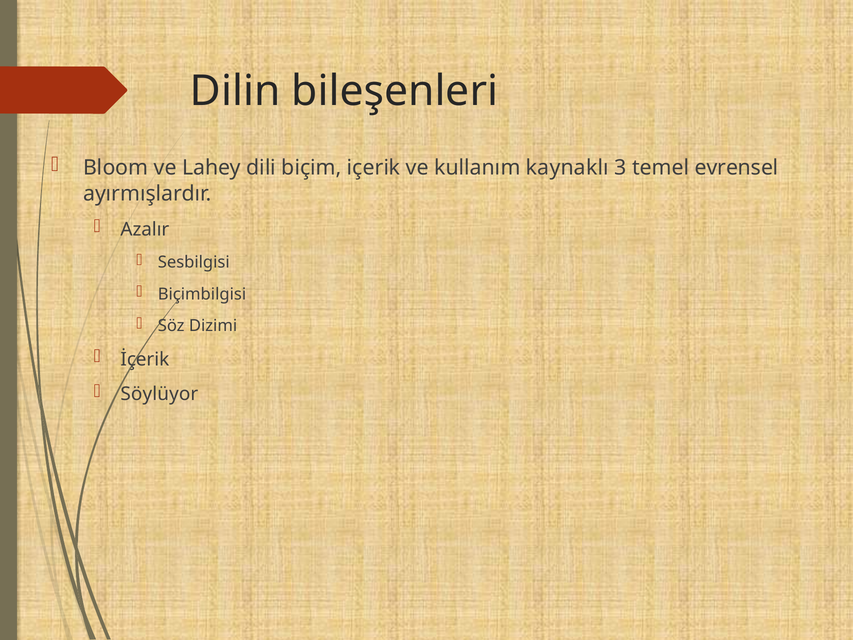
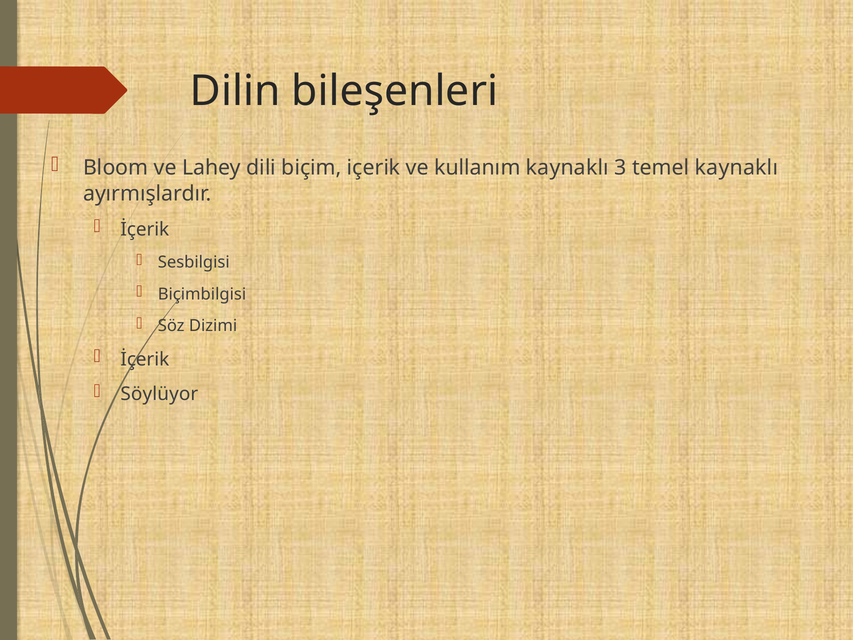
temel evrensel: evrensel -> kaynaklı
Azalır at (145, 229): Azalır -> İçerik
